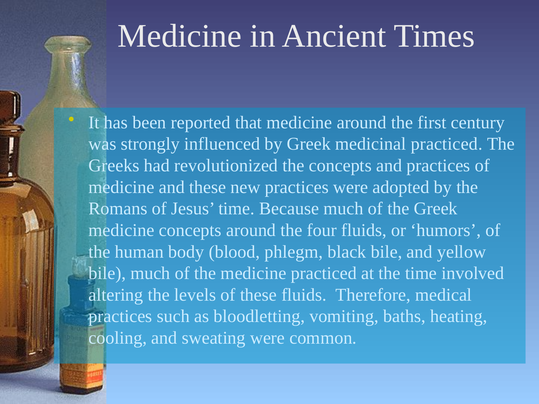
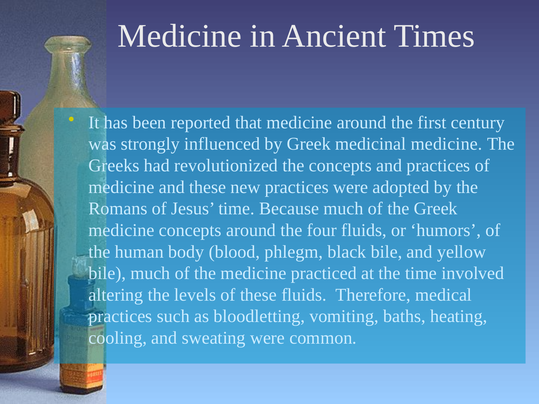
medicinal practiced: practiced -> medicine
